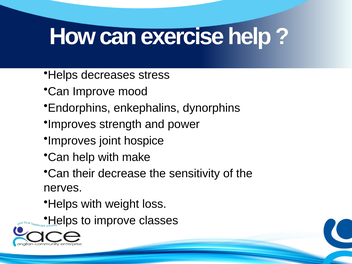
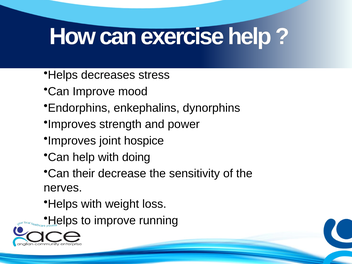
make: make -> doing
classes: classes -> running
